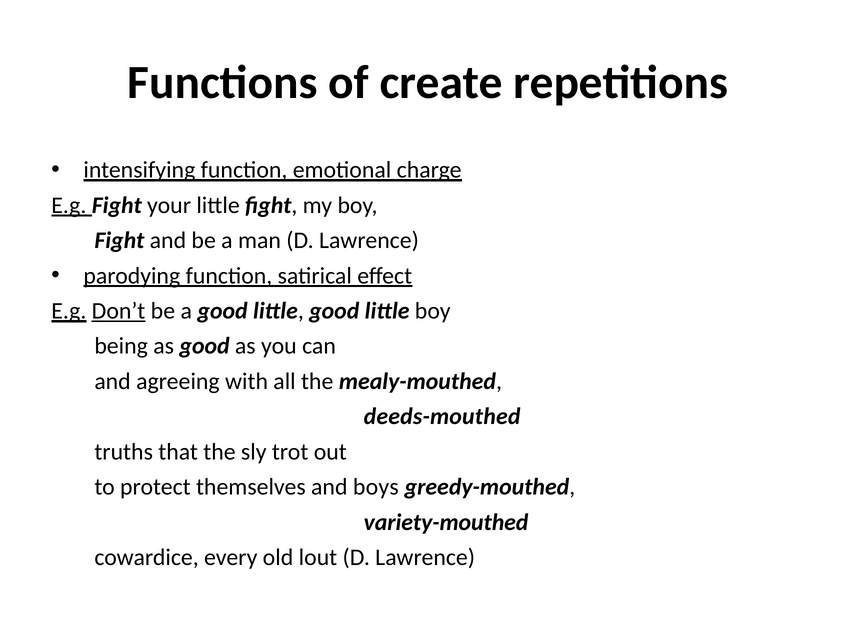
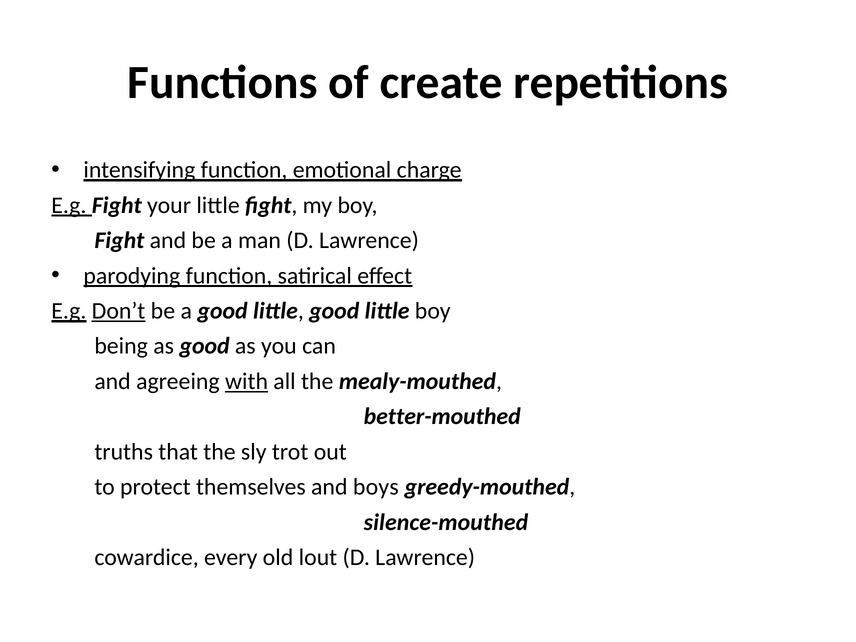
with underline: none -> present
deeds-mouthed: deeds-mouthed -> better-mouthed
variety-mouthed: variety-mouthed -> silence-mouthed
